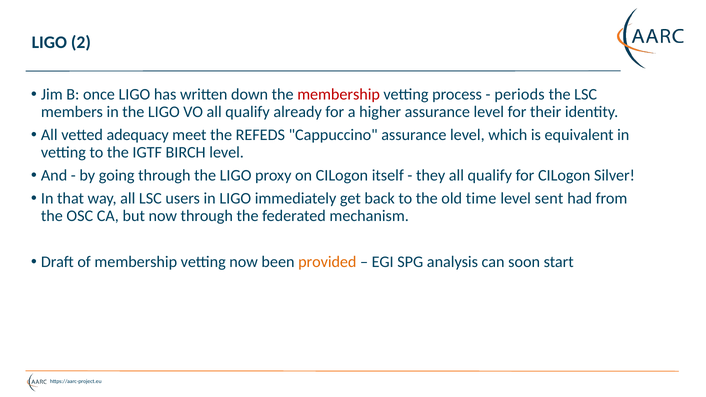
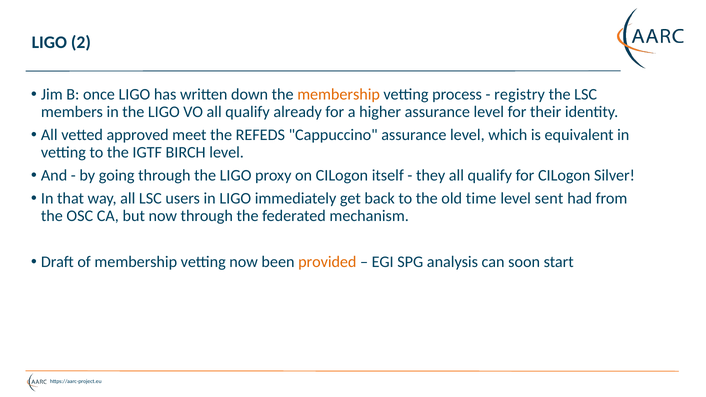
membership at (339, 95) colour: red -> orange
periods: periods -> registry
adequacy: adequacy -> approved
